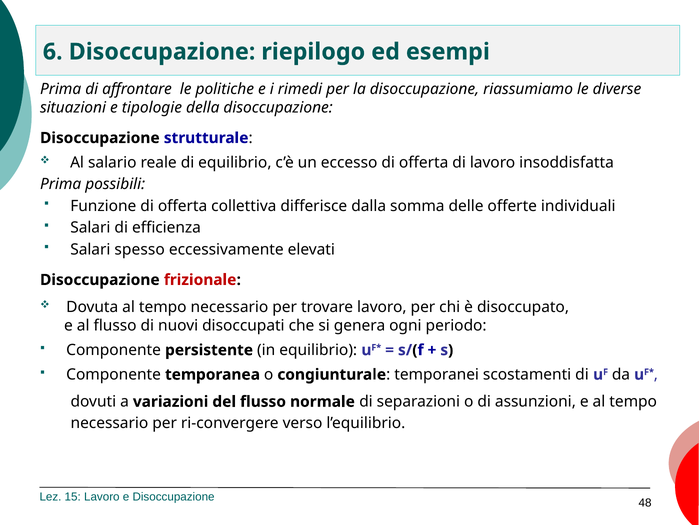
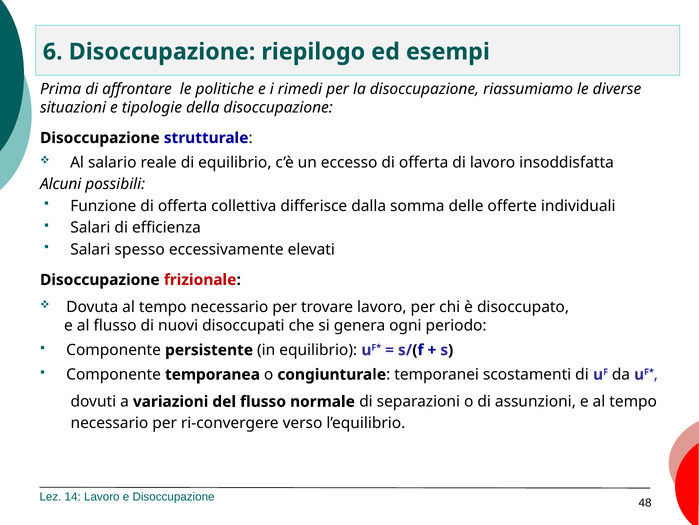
Prima at (61, 184): Prima -> Alcuni
15: 15 -> 14
